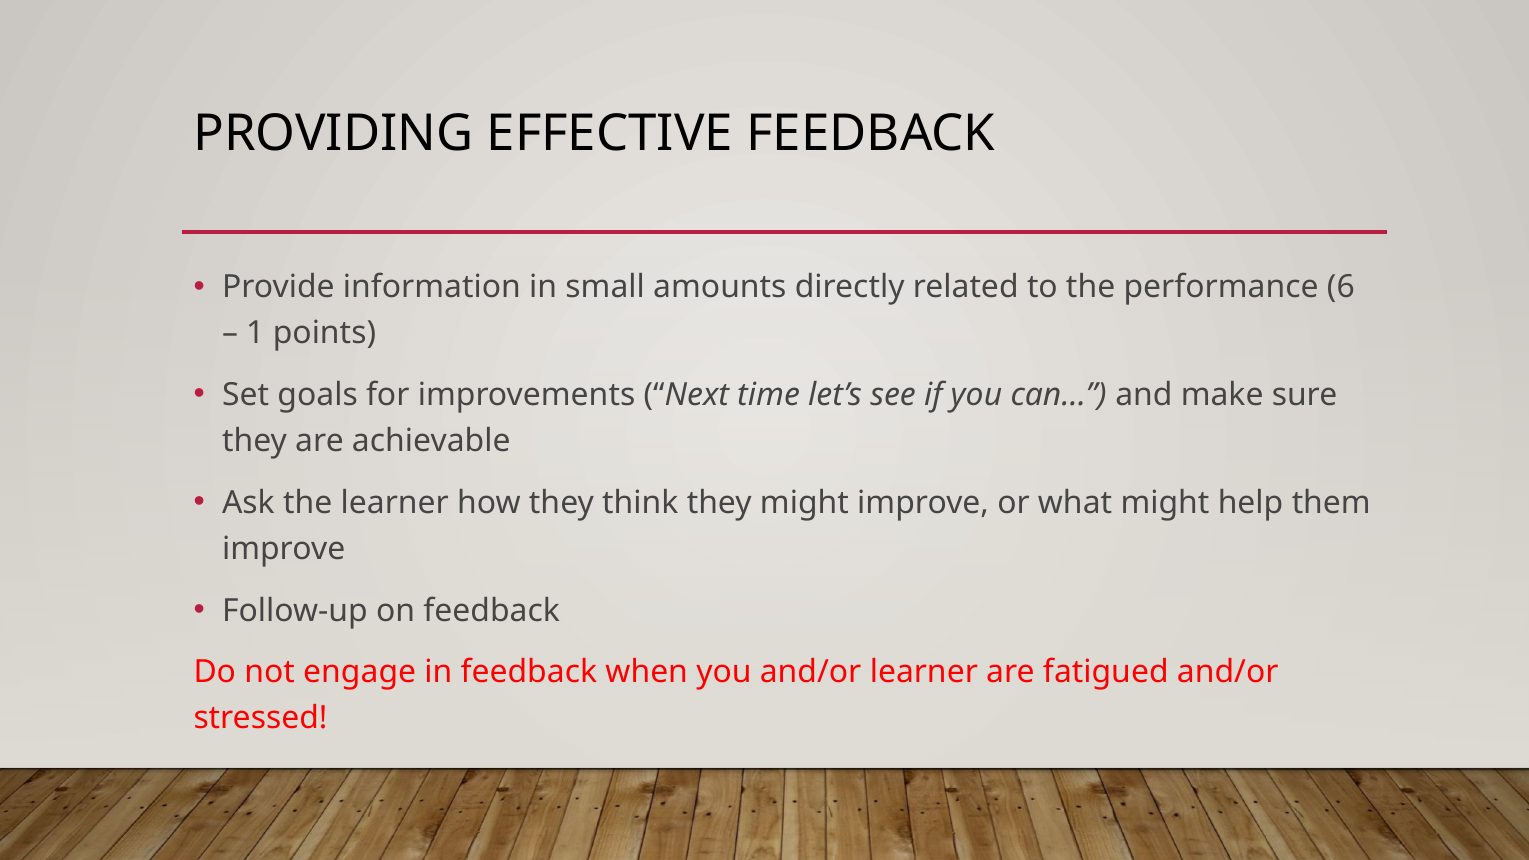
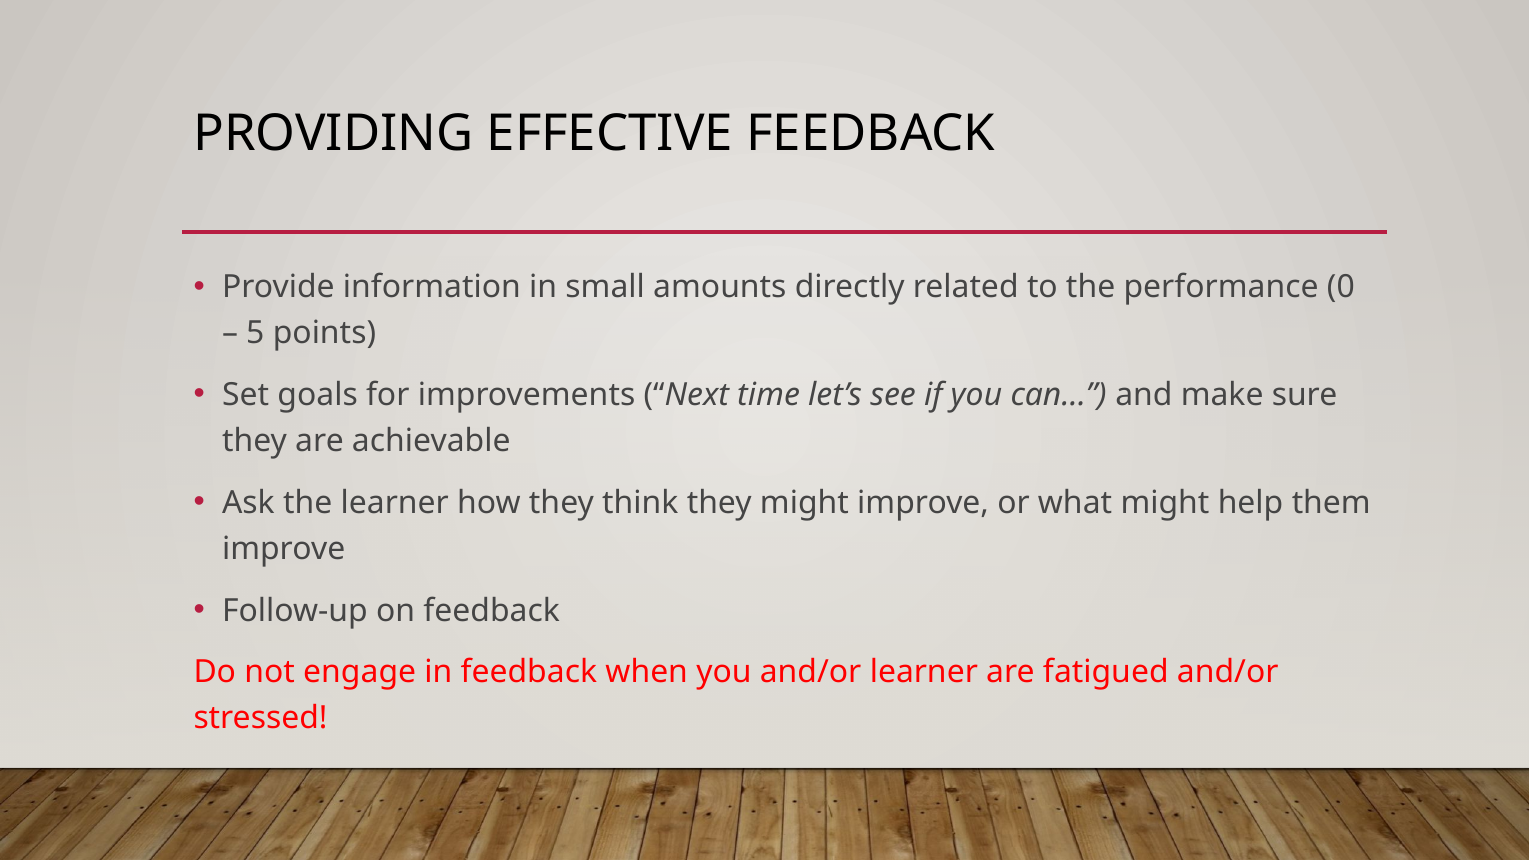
6: 6 -> 0
1: 1 -> 5
